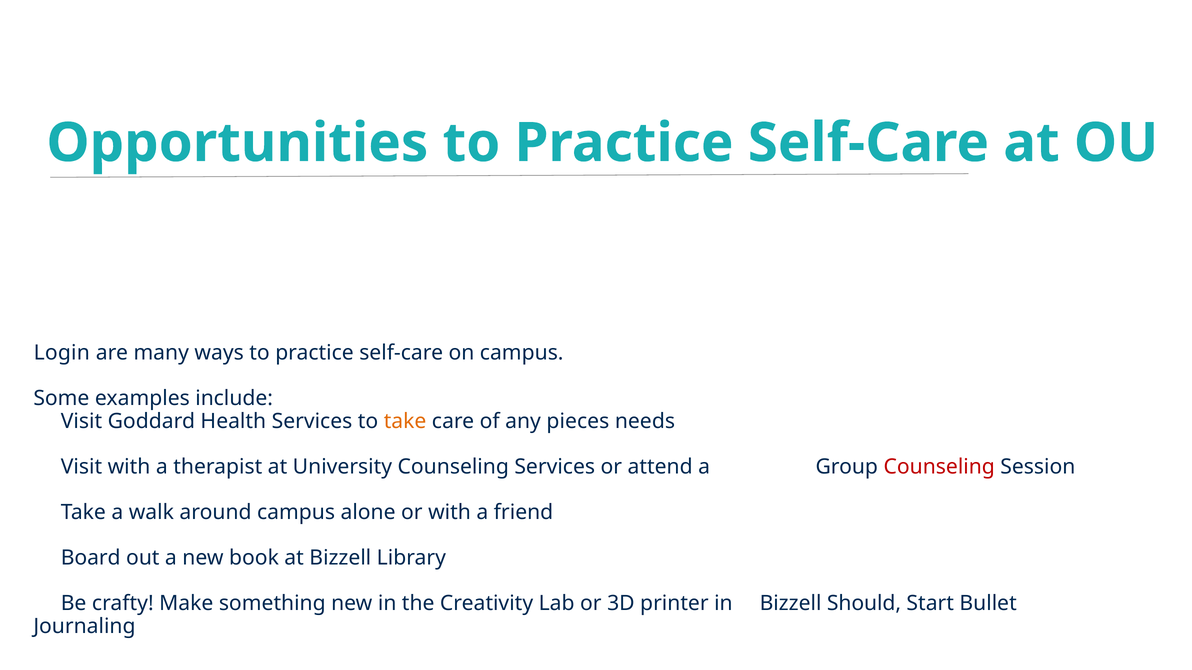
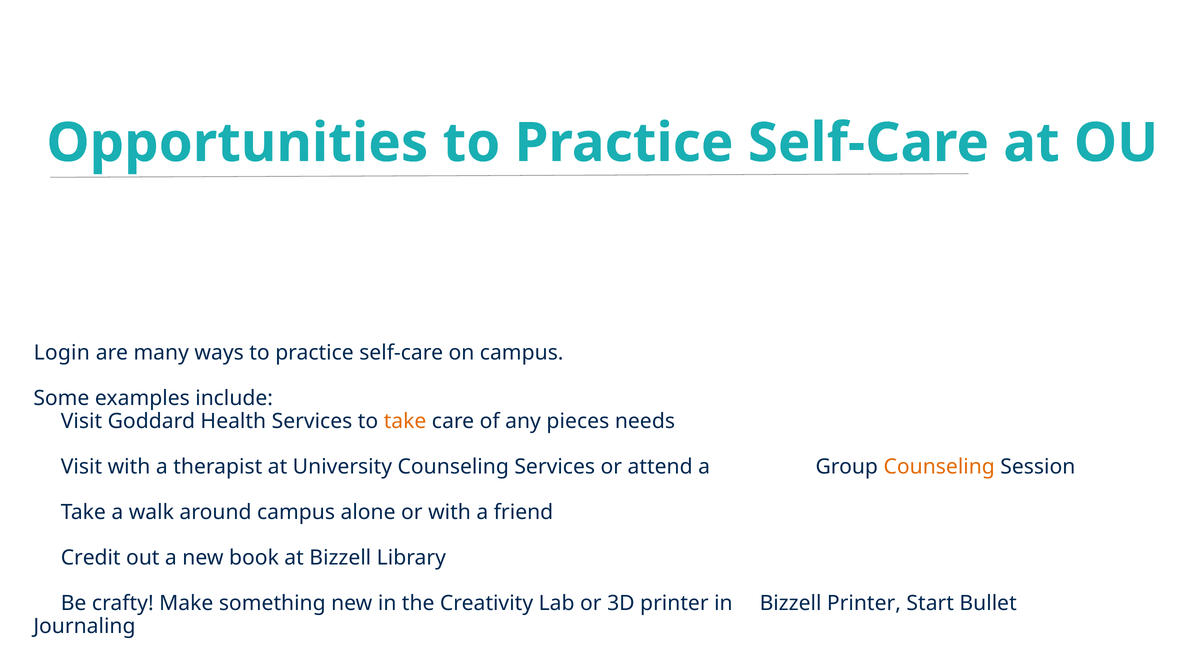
Counseling at (939, 467) colour: red -> orange
Board: Board -> Credit
Bizzell Should: Should -> Printer
